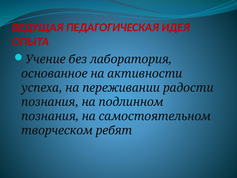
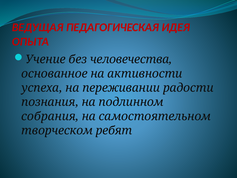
лаборатория: лаборатория -> человечества
познания at (50, 116): познания -> собрания
